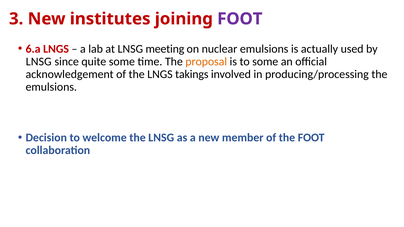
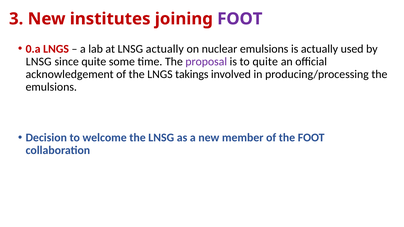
6.a: 6.a -> 0.a
LNSG meeting: meeting -> actually
proposal colour: orange -> purple
to some: some -> quite
